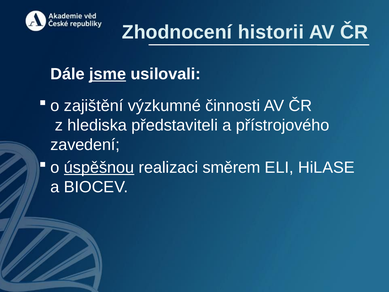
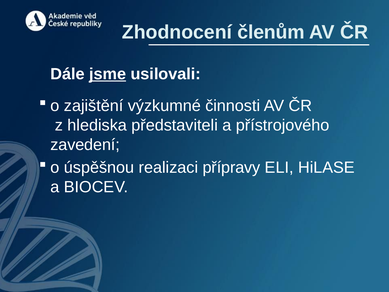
historii: historii -> členům
úspěšnou underline: present -> none
směrem: směrem -> přípravy
